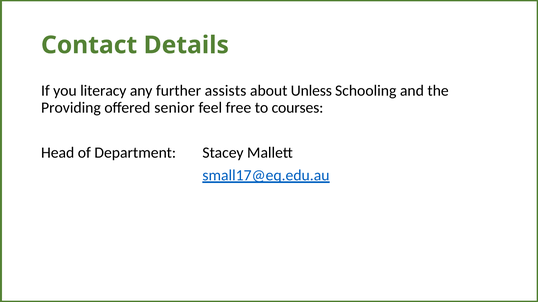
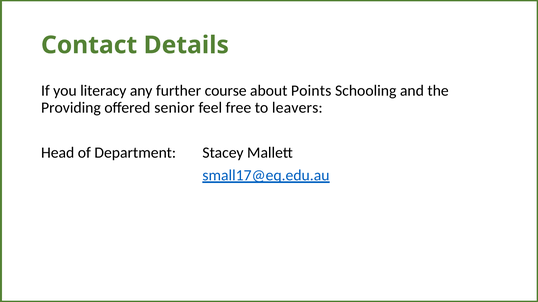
assists: assists -> course
Unless: Unless -> Points
courses: courses -> leavers
